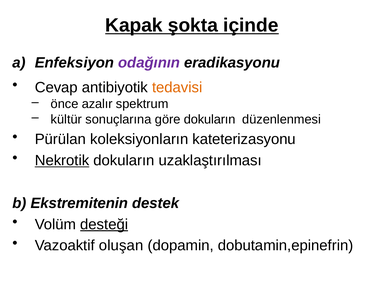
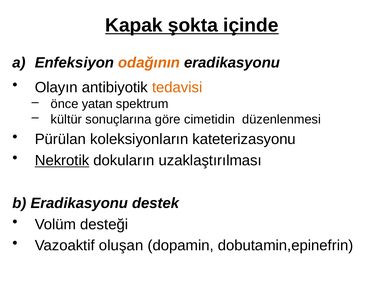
odağının colour: purple -> orange
Cevap: Cevap -> Olayın
azalır: azalır -> yatan
göre dokuların: dokuların -> cimetidin
b Ekstremitenin: Ekstremitenin -> Eradikasyonu
desteği underline: present -> none
